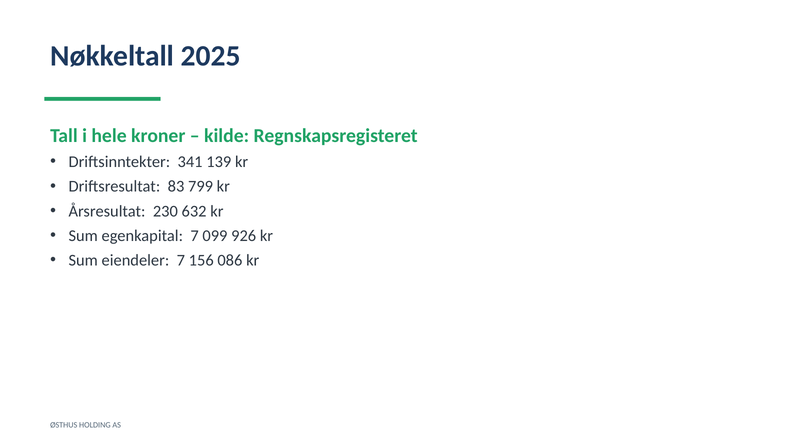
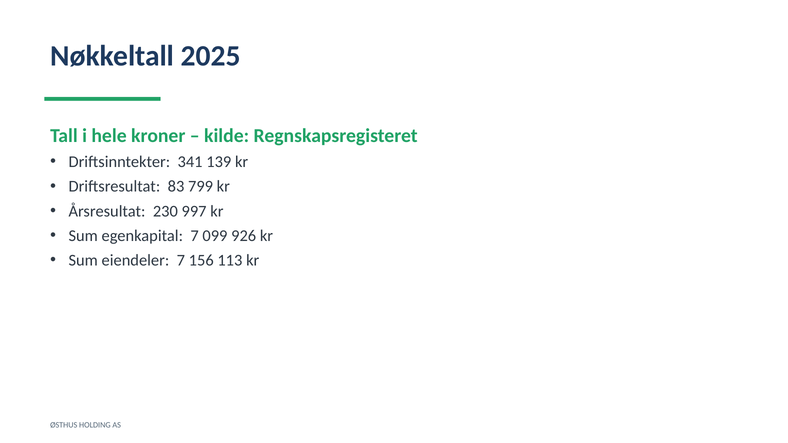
632: 632 -> 997
086: 086 -> 113
